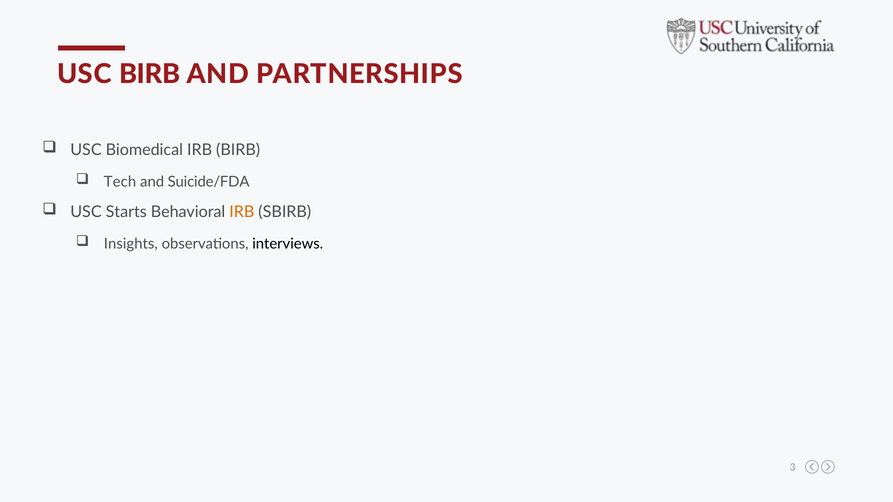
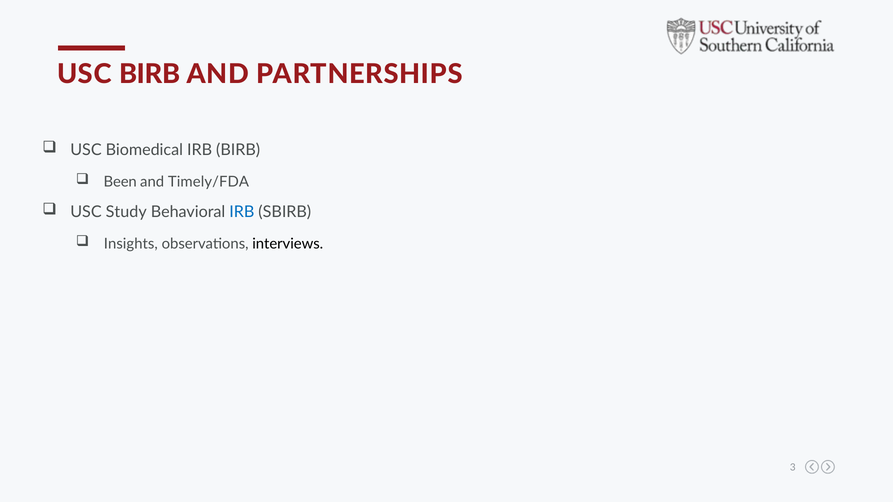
Tech: Tech -> Been
Suicide/FDA: Suicide/FDA -> Timely/FDA
Starts: Starts -> Study
IRB at (242, 212) colour: orange -> blue
